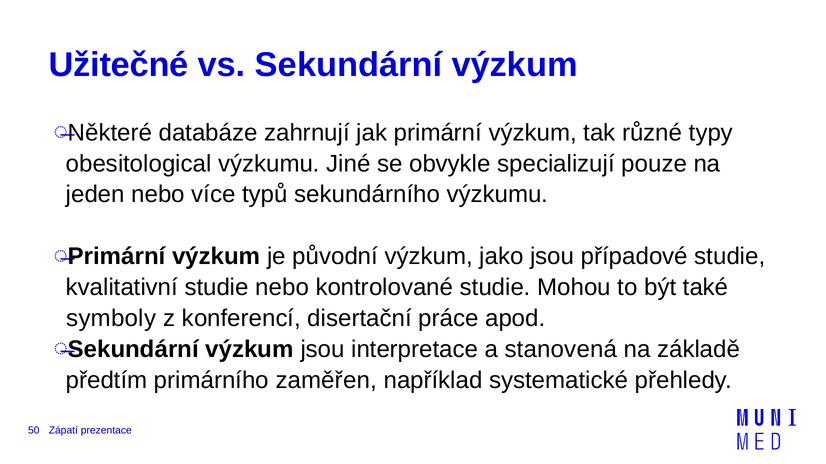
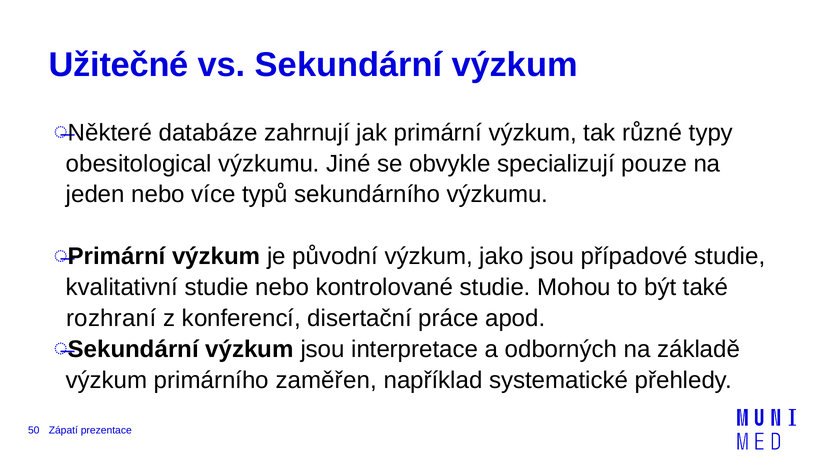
symboly: symboly -> rozhraní
stanovená: stanovená -> odborných
předtím at (107, 381): předtím -> výzkum
